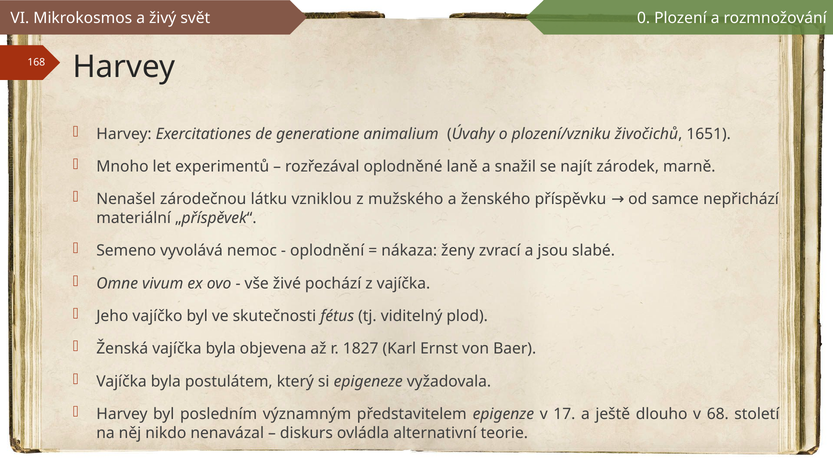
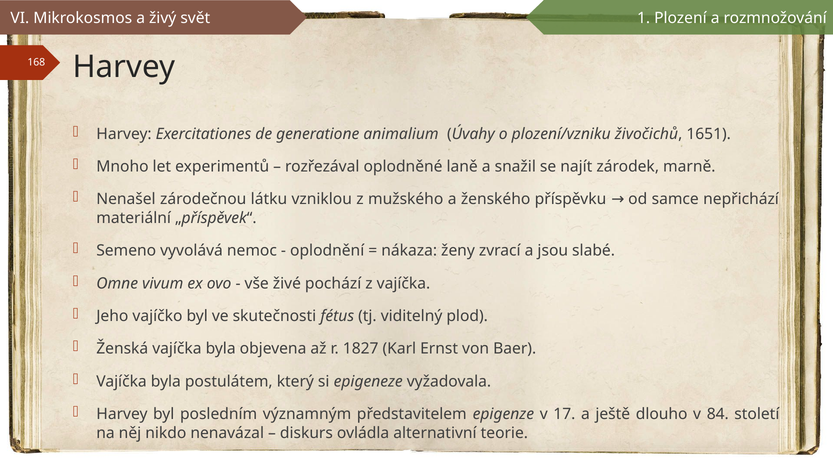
0: 0 -> 1
68: 68 -> 84
